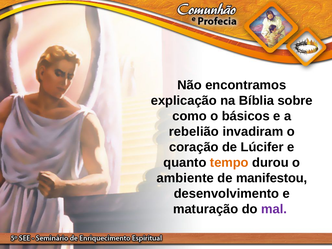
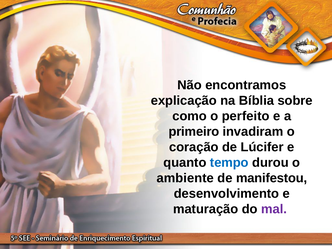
básicos: básicos -> perfeito
rebelião: rebelião -> primeiro
tempo colour: orange -> blue
